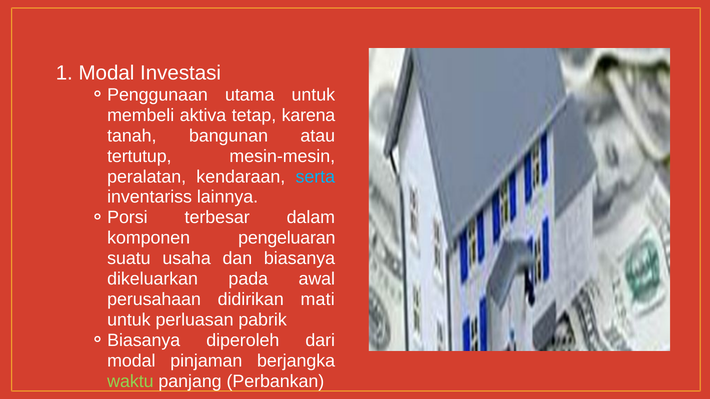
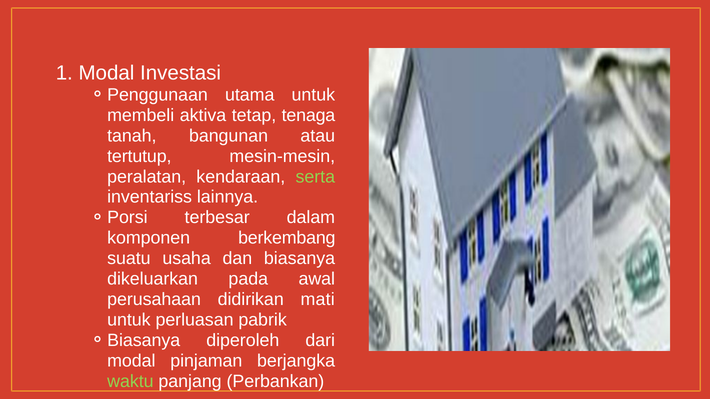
karena: karena -> tenaga
serta colour: light blue -> light green
pengeluaran: pengeluaran -> berkembang
